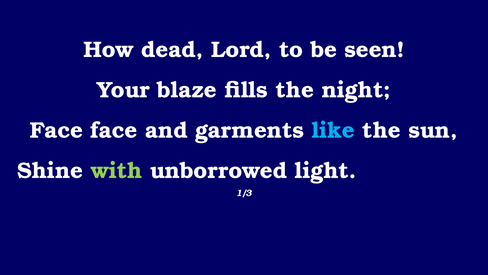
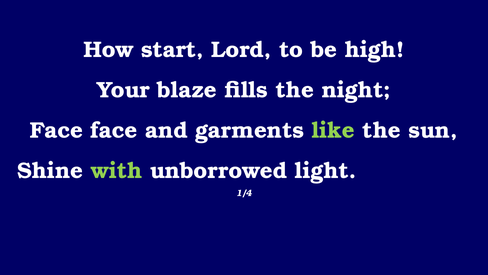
dead: dead -> start
seen: seen -> high
like colour: light blue -> light green
1/3: 1/3 -> 1/4
